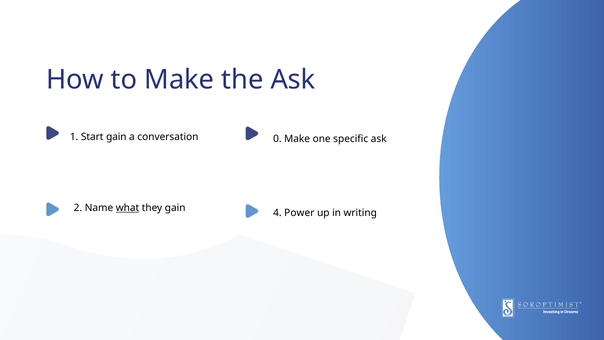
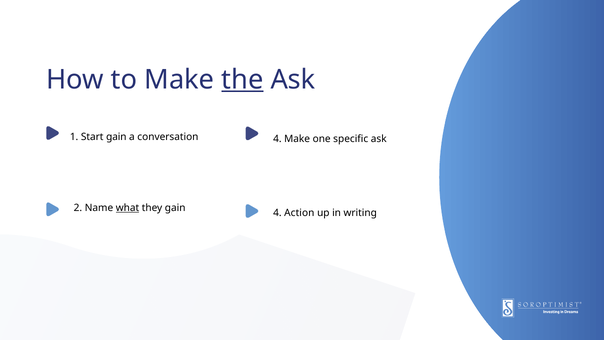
the underline: none -> present
conversation 0: 0 -> 4
Power: Power -> Action
